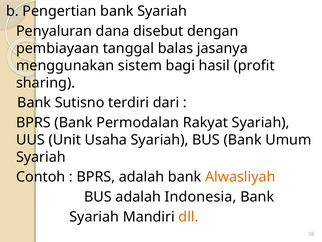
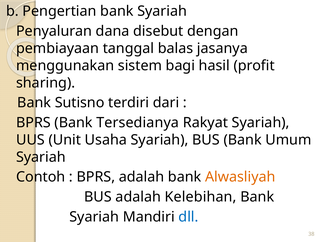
Permodalan: Permodalan -> Tersedianya
Indonesia: Indonesia -> Kelebihan
dll colour: orange -> blue
